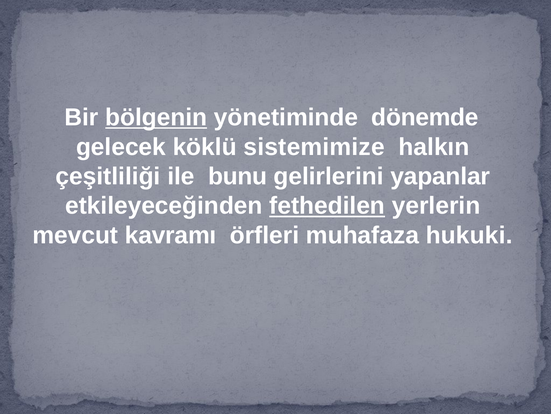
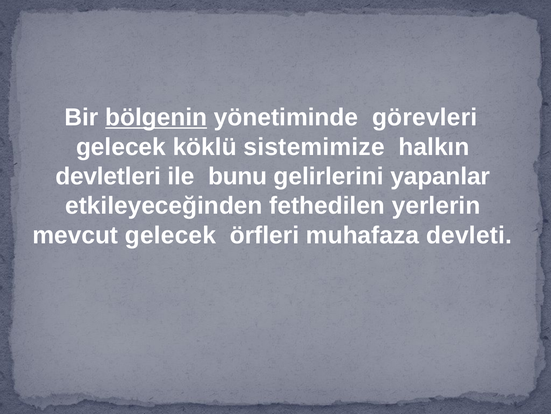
dönemde: dönemde -> görevleri
çeşitliliği: çeşitliliği -> devletleri
fethedilen underline: present -> none
mevcut kavramı: kavramı -> gelecek
hukuki: hukuki -> devleti
